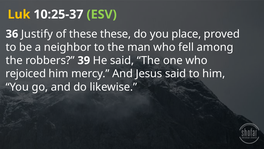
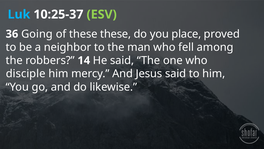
Luk colour: yellow -> light blue
Justify: Justify -> Going
39: 39 -> 14
rejoiced: rejoiced -> disciple
